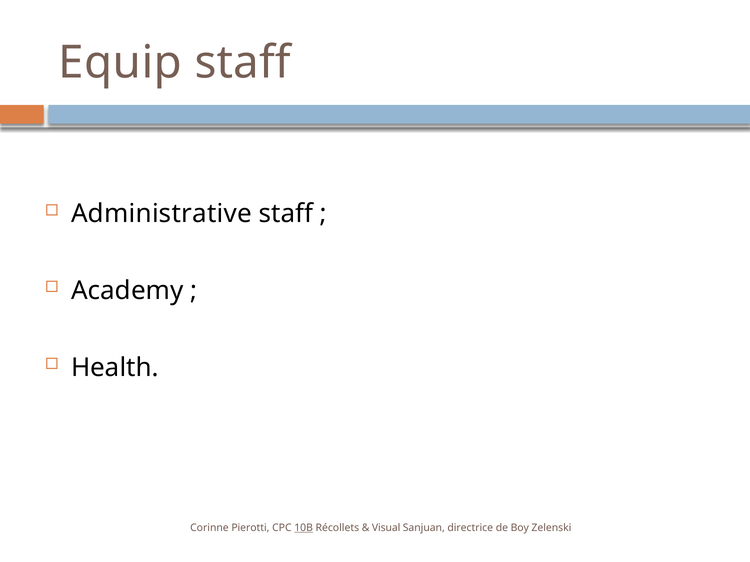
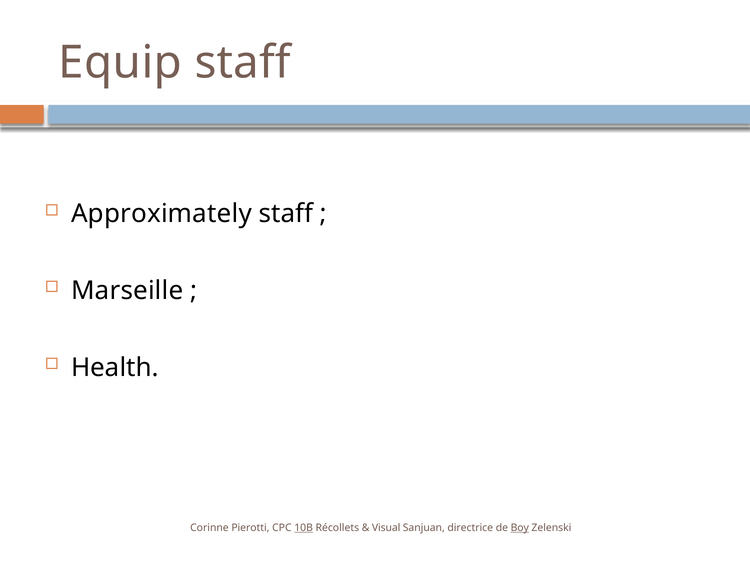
Administrative: Administrative -> Approximately
Academy: Academy -> Marseille
Boy underline: none -> present
